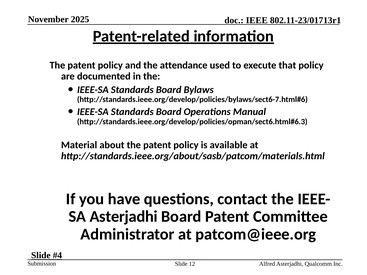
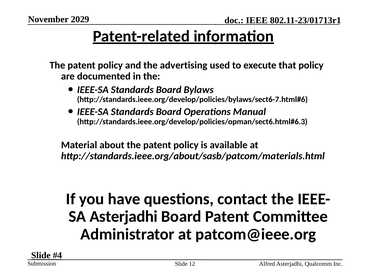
2025: 2025 -> 2029
attendance: attendance -> advertising
